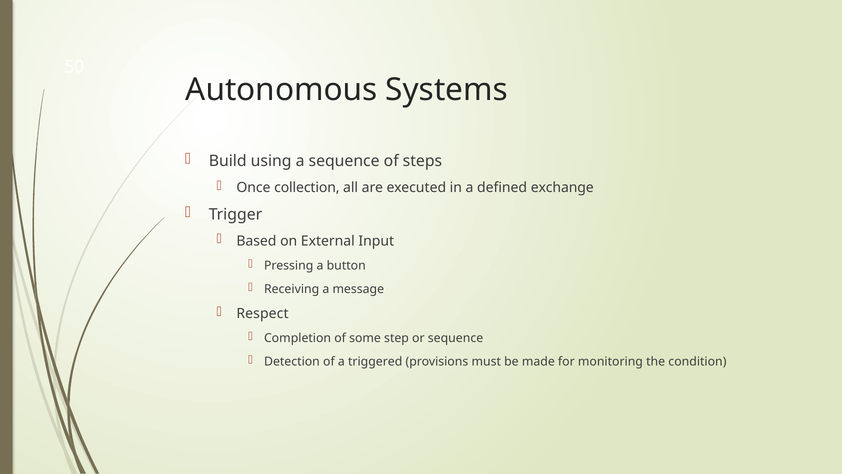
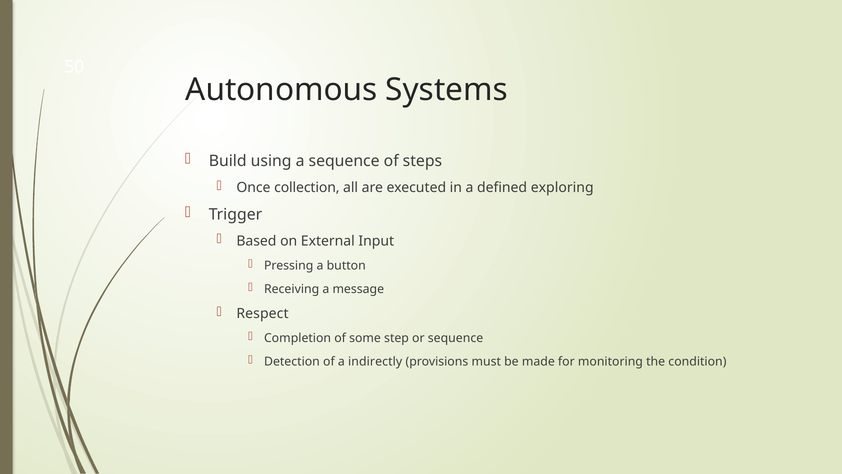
exchange: exchange -> exploring
triggered: triggered -> indirectly
